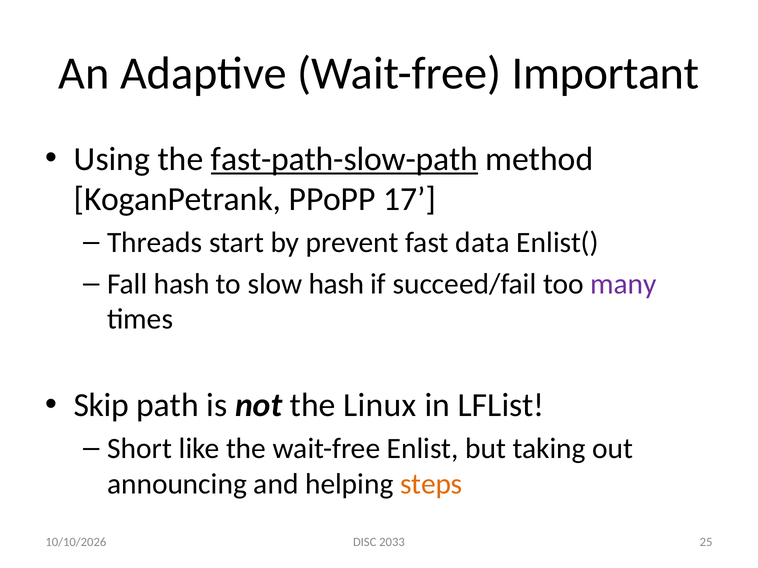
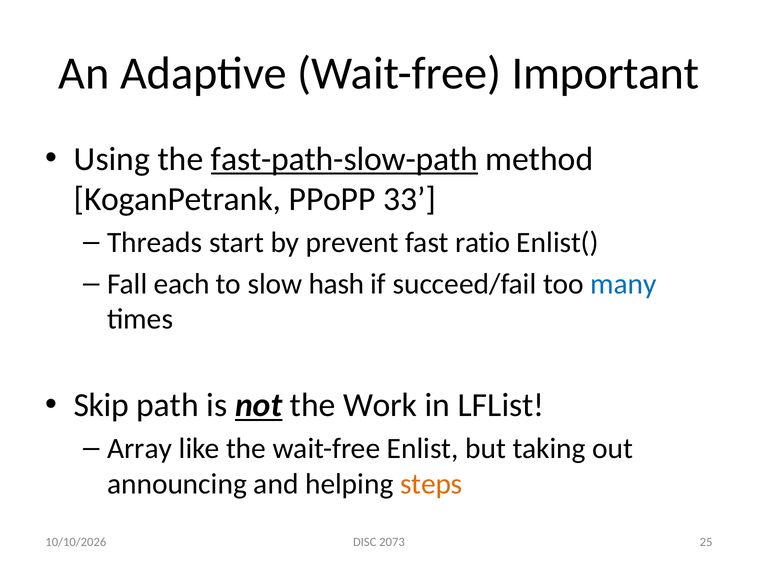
17: 17 -> 33
data: data -> ratio
Fall hash: hash -> each
many colour: purple -> blue
not underline: none -> present
Linux: Linux -> Work
Short: Short -> Array
2033: 2033 -> 2073
